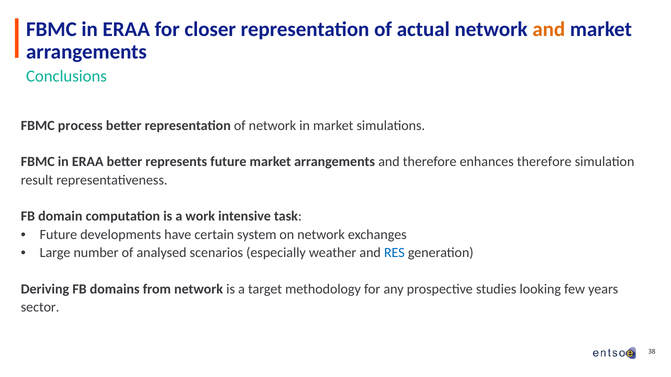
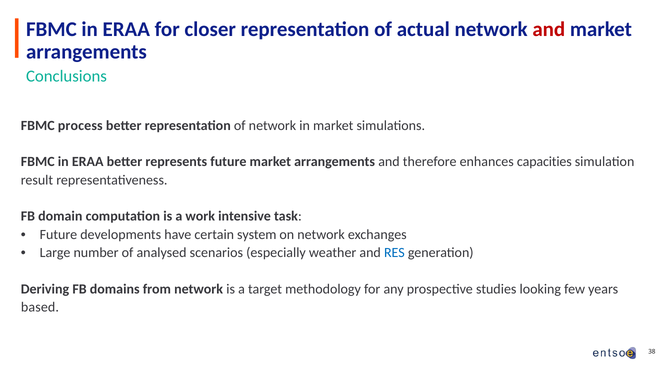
and at (549, 29) colour: orange -> red
enhances therefore: therefore -> capacities
sector: sector -> based
